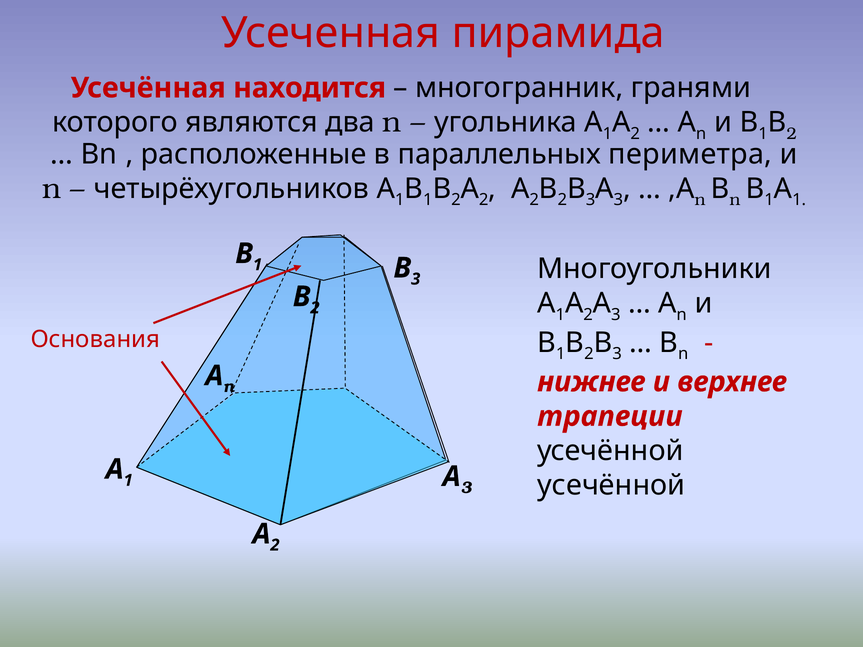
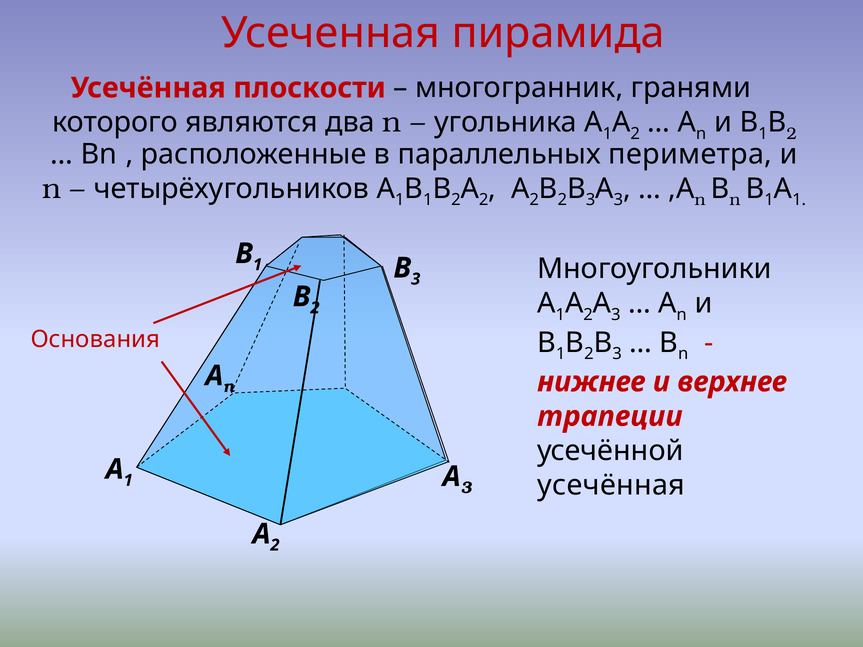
находится: находится -> плоскости
усечённой at (611, 486): усечённой -> усечённая
